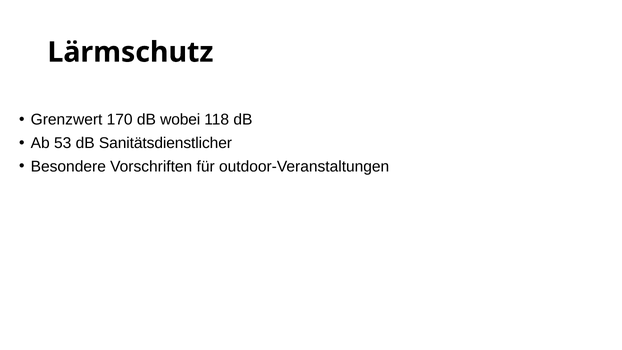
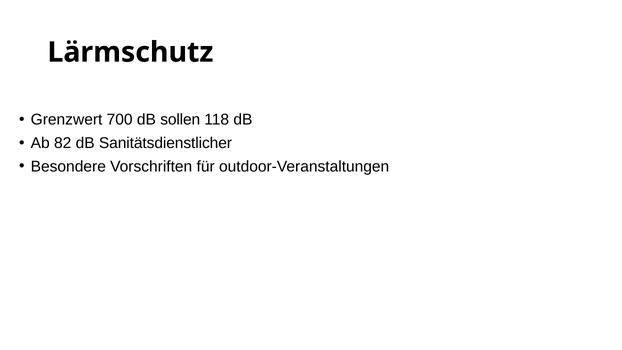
170: 170 -> 700
wobei: wobei -> sollen
53: 53 -> 82
